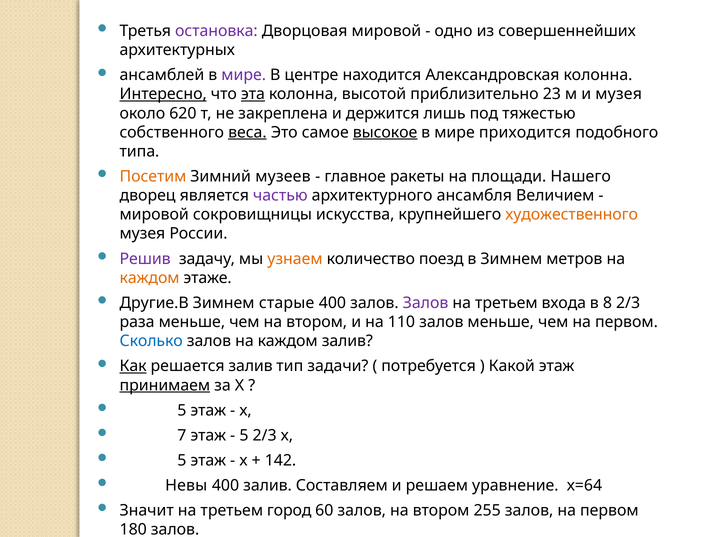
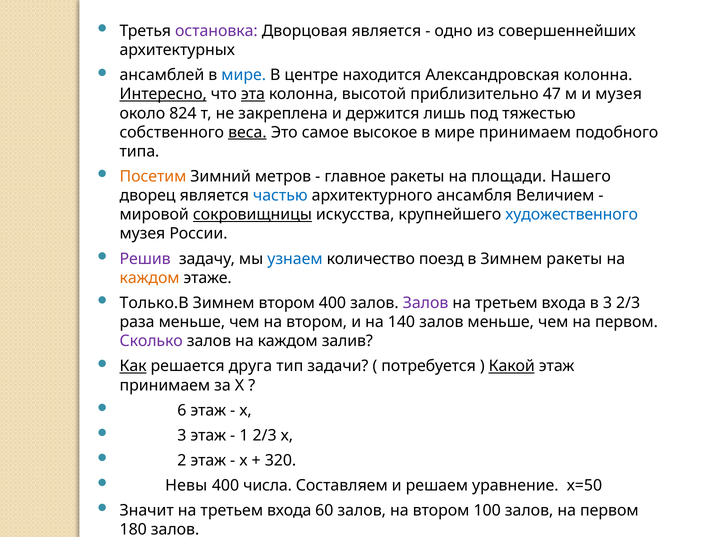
Дворцовая мировой: мировой -> является
мире at (244, 75) colour: purple -> blue
23: 23 -> 47
620: 620 -> 824
высокое underline: present -> none
мире приходится: приходится -> принимаем
музеев: музеев -> метров
частью colour: purple -> blue
сокровищницы underline: none -> present
художественного colour: orange -> blue
узнаем colour: orange -> blue
Зимнем метров: метров -> ракеты
Другие.В: Другие.В -> Только.В
Зимнем старые: старые -> втором
в 8: 8 -> 3
110: 110 -> 140
Сколько colour: blue -> purple
решается залив: залив -> друга
Какой underline: none -> present
принимаем at (165, 385) underline: present -> none
5 at (182, 410): 5 -> 6
7 at (182, 435): 7 -> 3
5 at (244, 435): 5 -> 1
5 at (182, 460): 5 -> 2
142: 142 -> 320
400 залив: залив -> числа
х=64: х=64 -> х=50
Значит на третьем город: город -> входа
255: 255 -> 100
